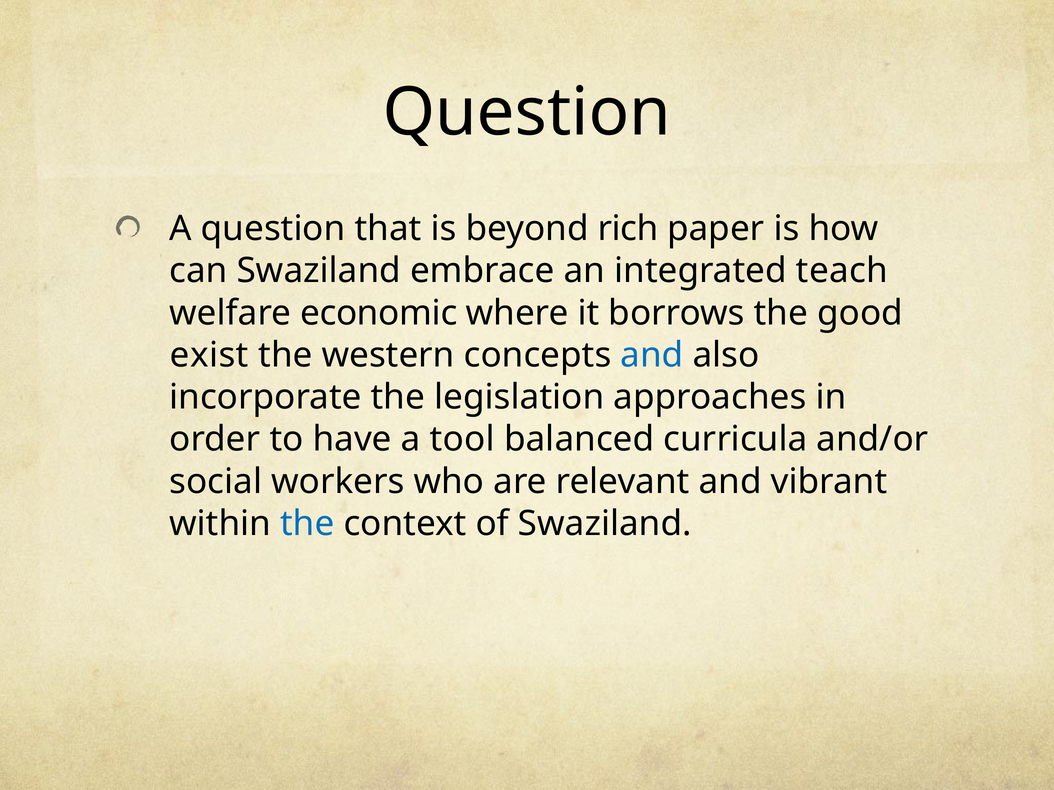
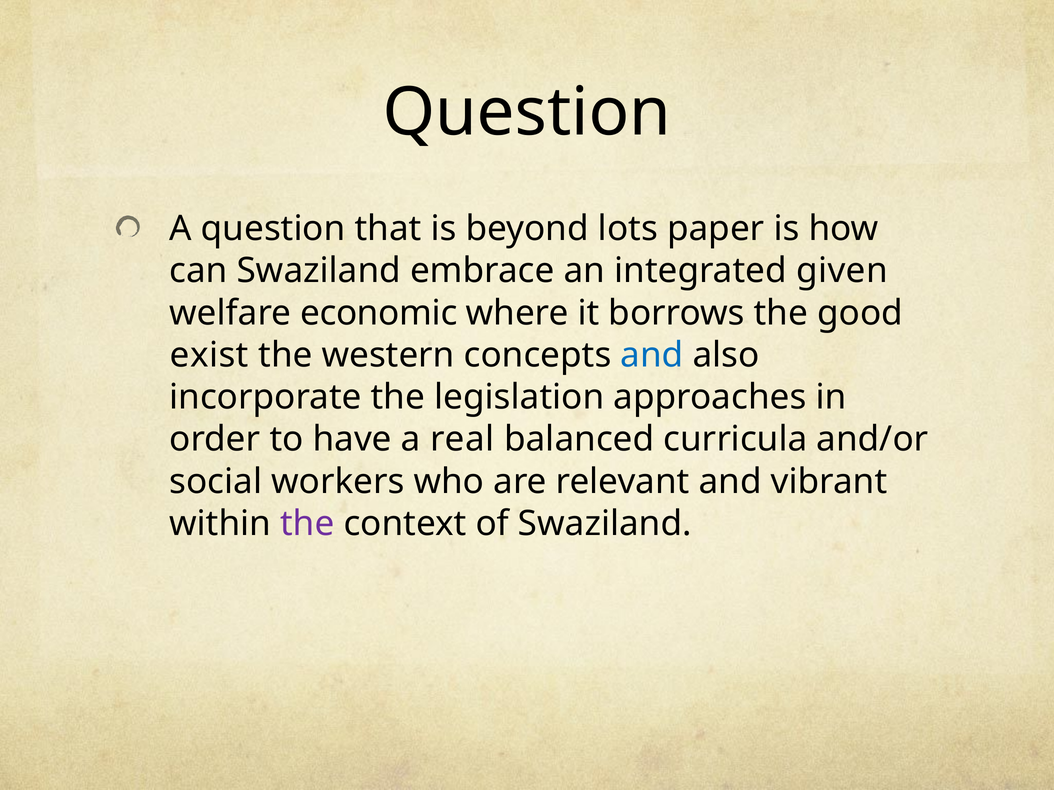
rich: rich -> lots
teach: teach -> given
tool: tool -> real
the at (307, 524) colour: blue -> purple
